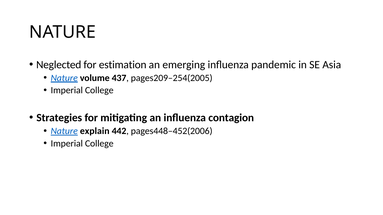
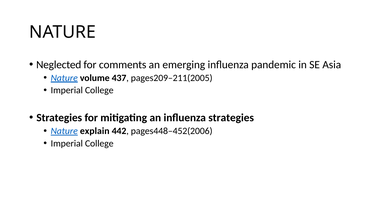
estimation: estimation -> comments
pages209–254(2005: pages209–254(2005 -> pages209–211(2005
influenza contagion: contagion -> strategies
